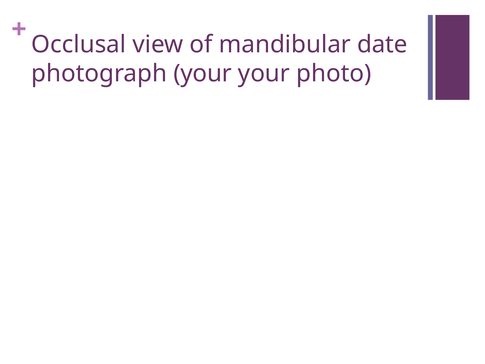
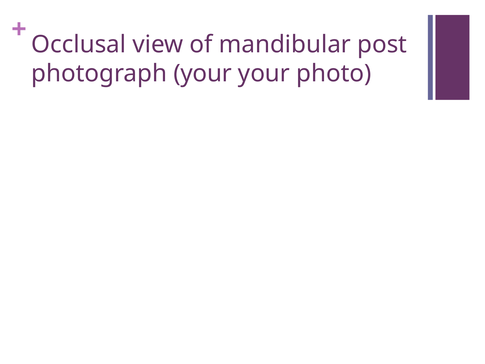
date: date -> post
